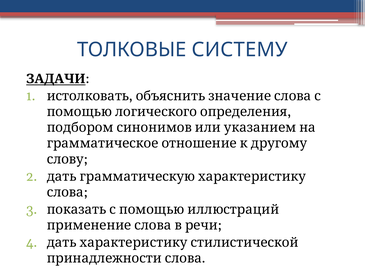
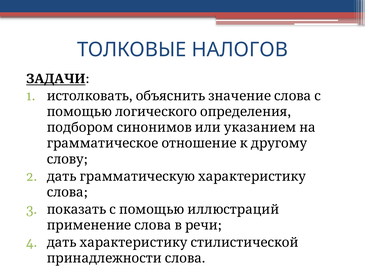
СИСТЕМУ: СИСТЕМУ -> НАЛОГОВ
